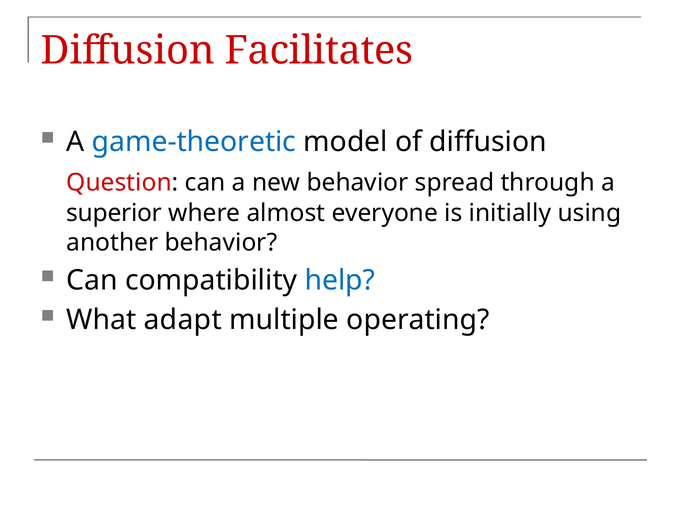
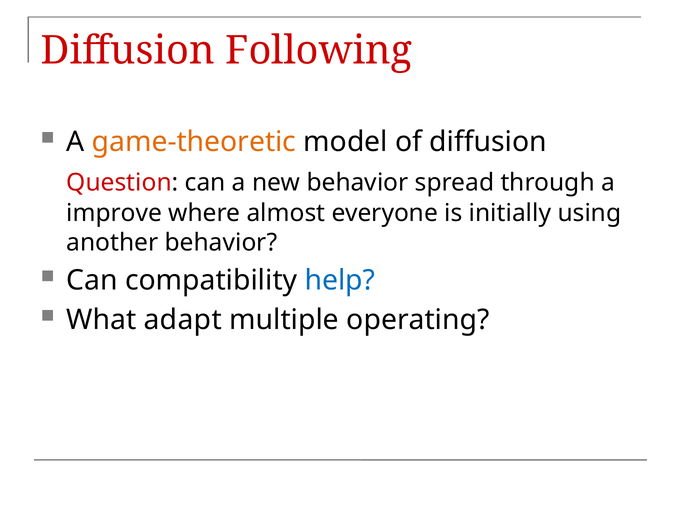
Facilitates: Facilitates -> Following
game-theoretic colour: blue -> orange
superior: superior -> improve
